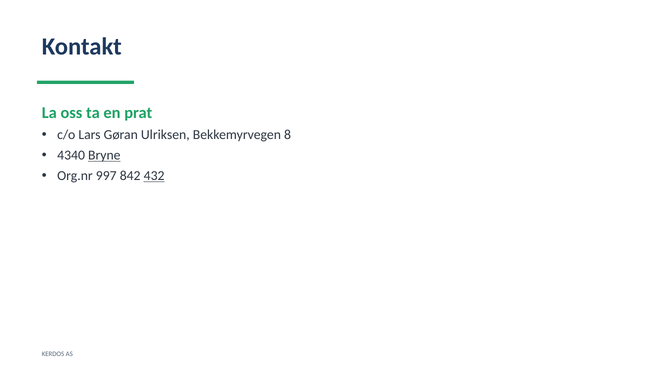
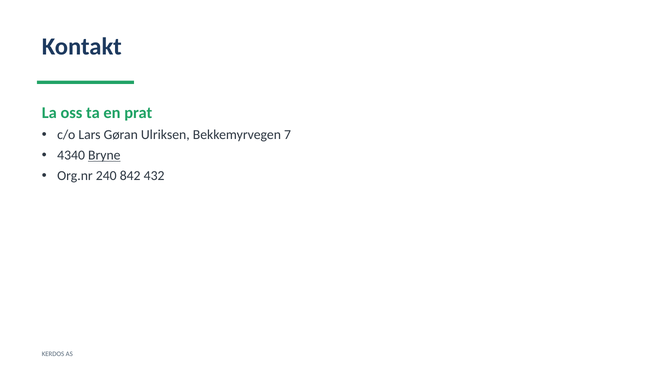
8: 8 -> 7
997: 997 -> 240
432 underline: present -> none
